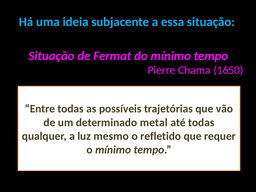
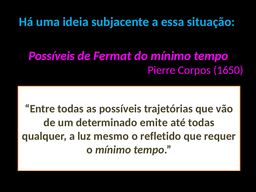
Situação at (52, 56): Situação -> Possíveis
Chama: Chama -> Corpos
metal: metal -> emite
